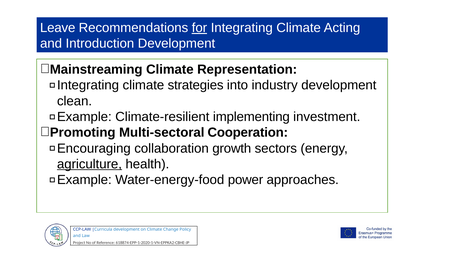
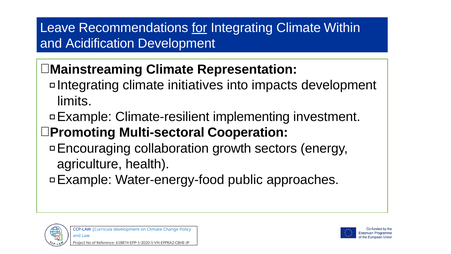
Acting: Acting -> Within
Introduction: Introduction -> Acidification
strategies: strategies -> initiatives
industry: industry -> impacts
clean: clean -> limits
agriculture underline: present -> none
power: power -> public
